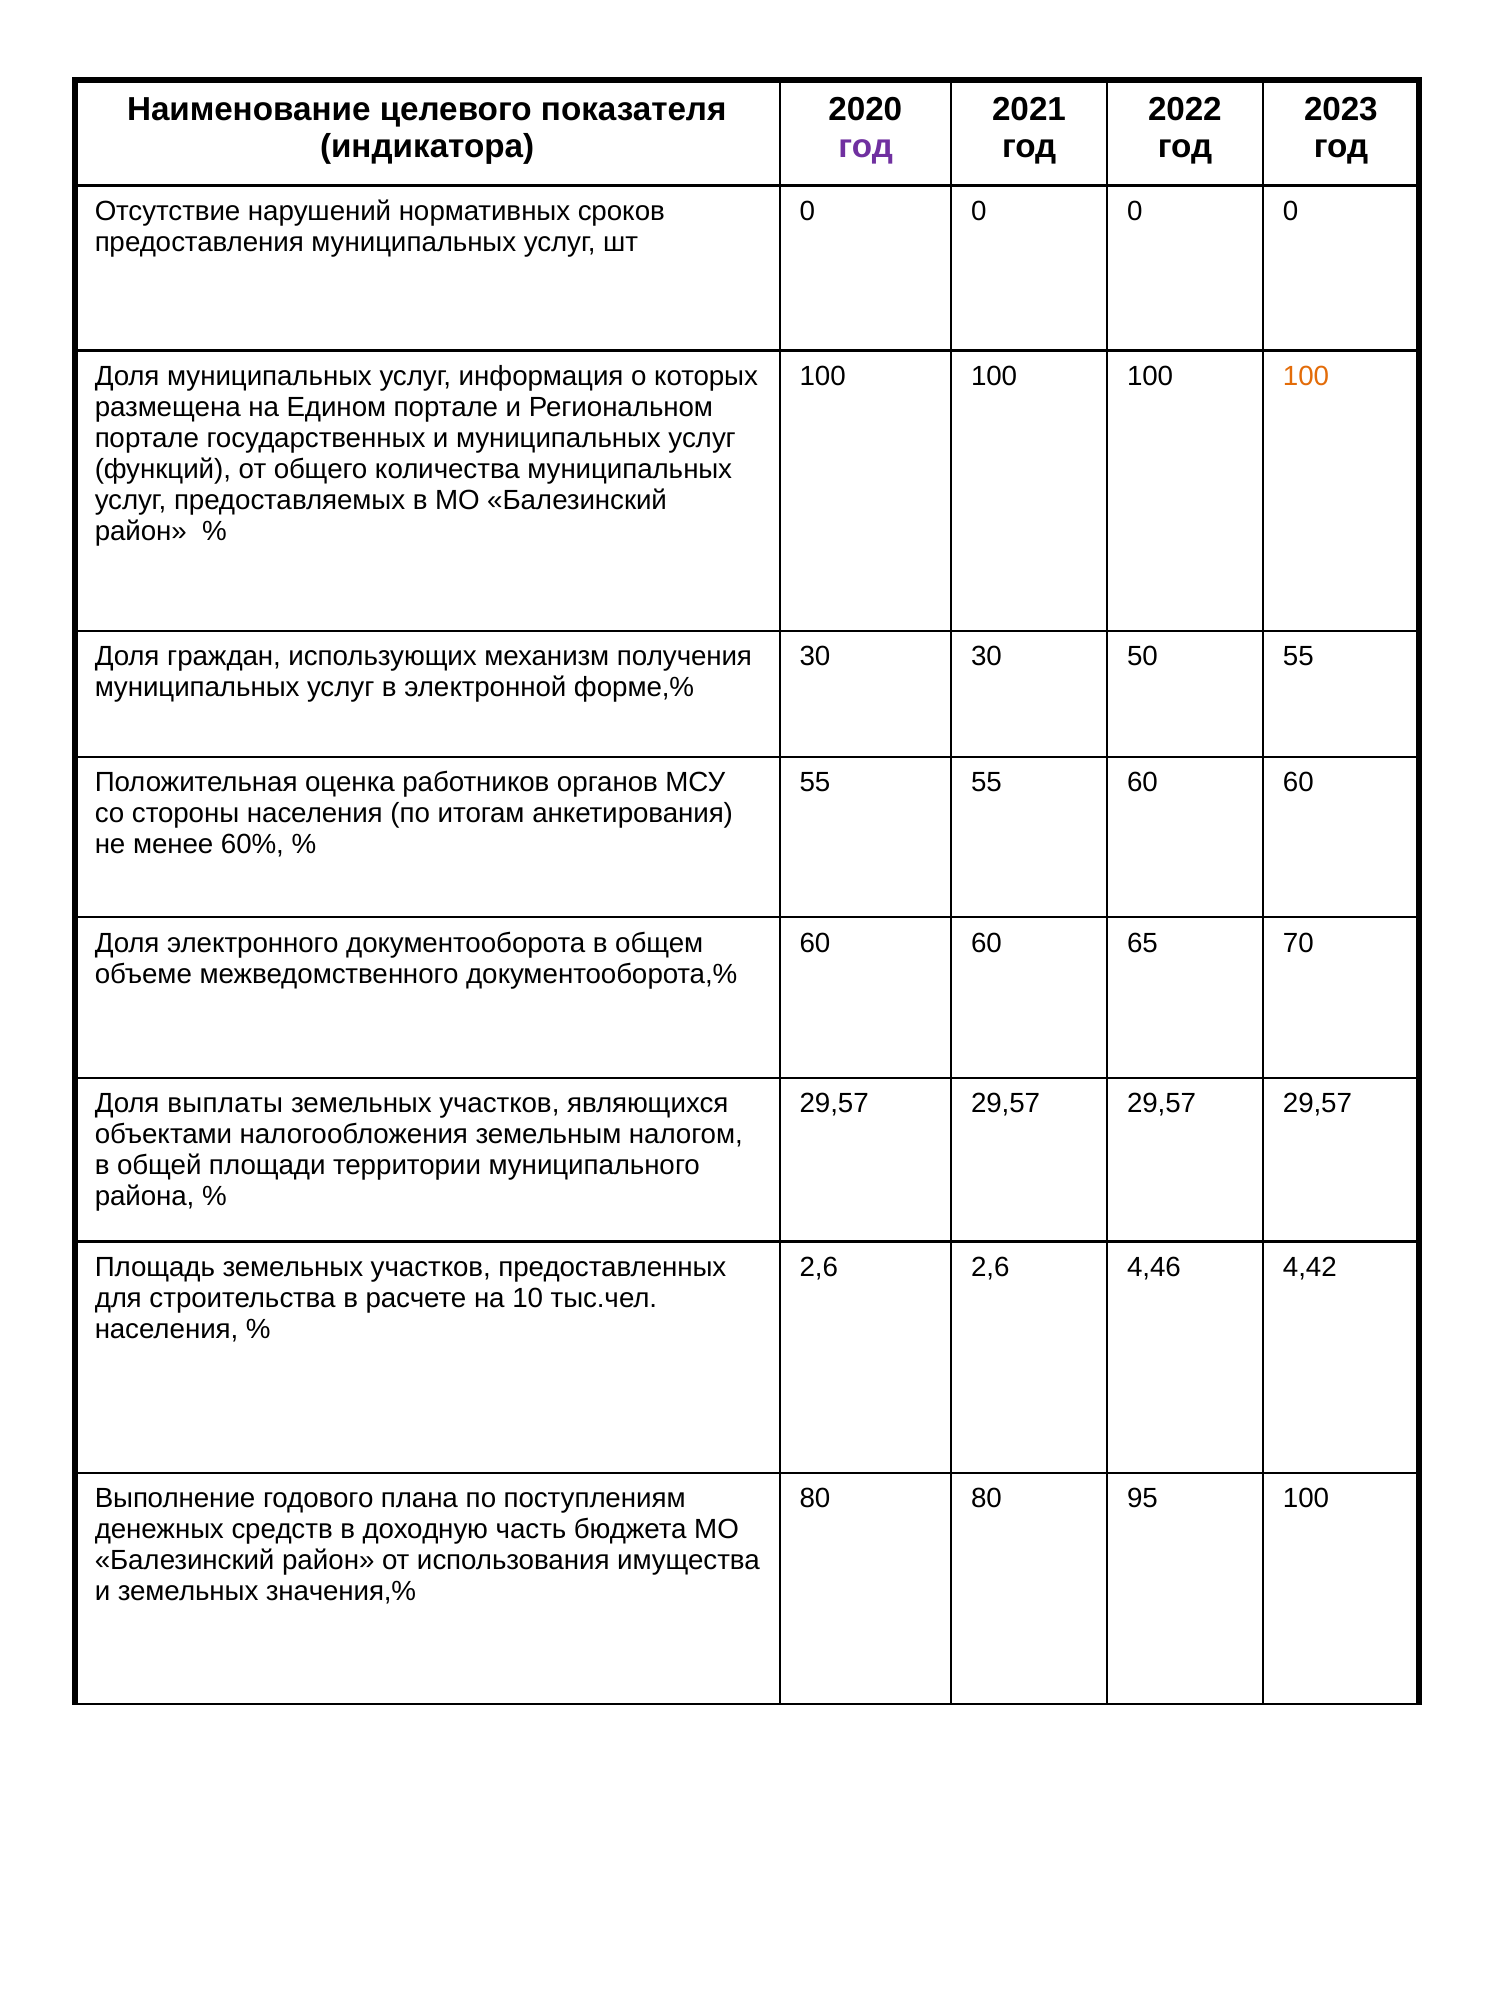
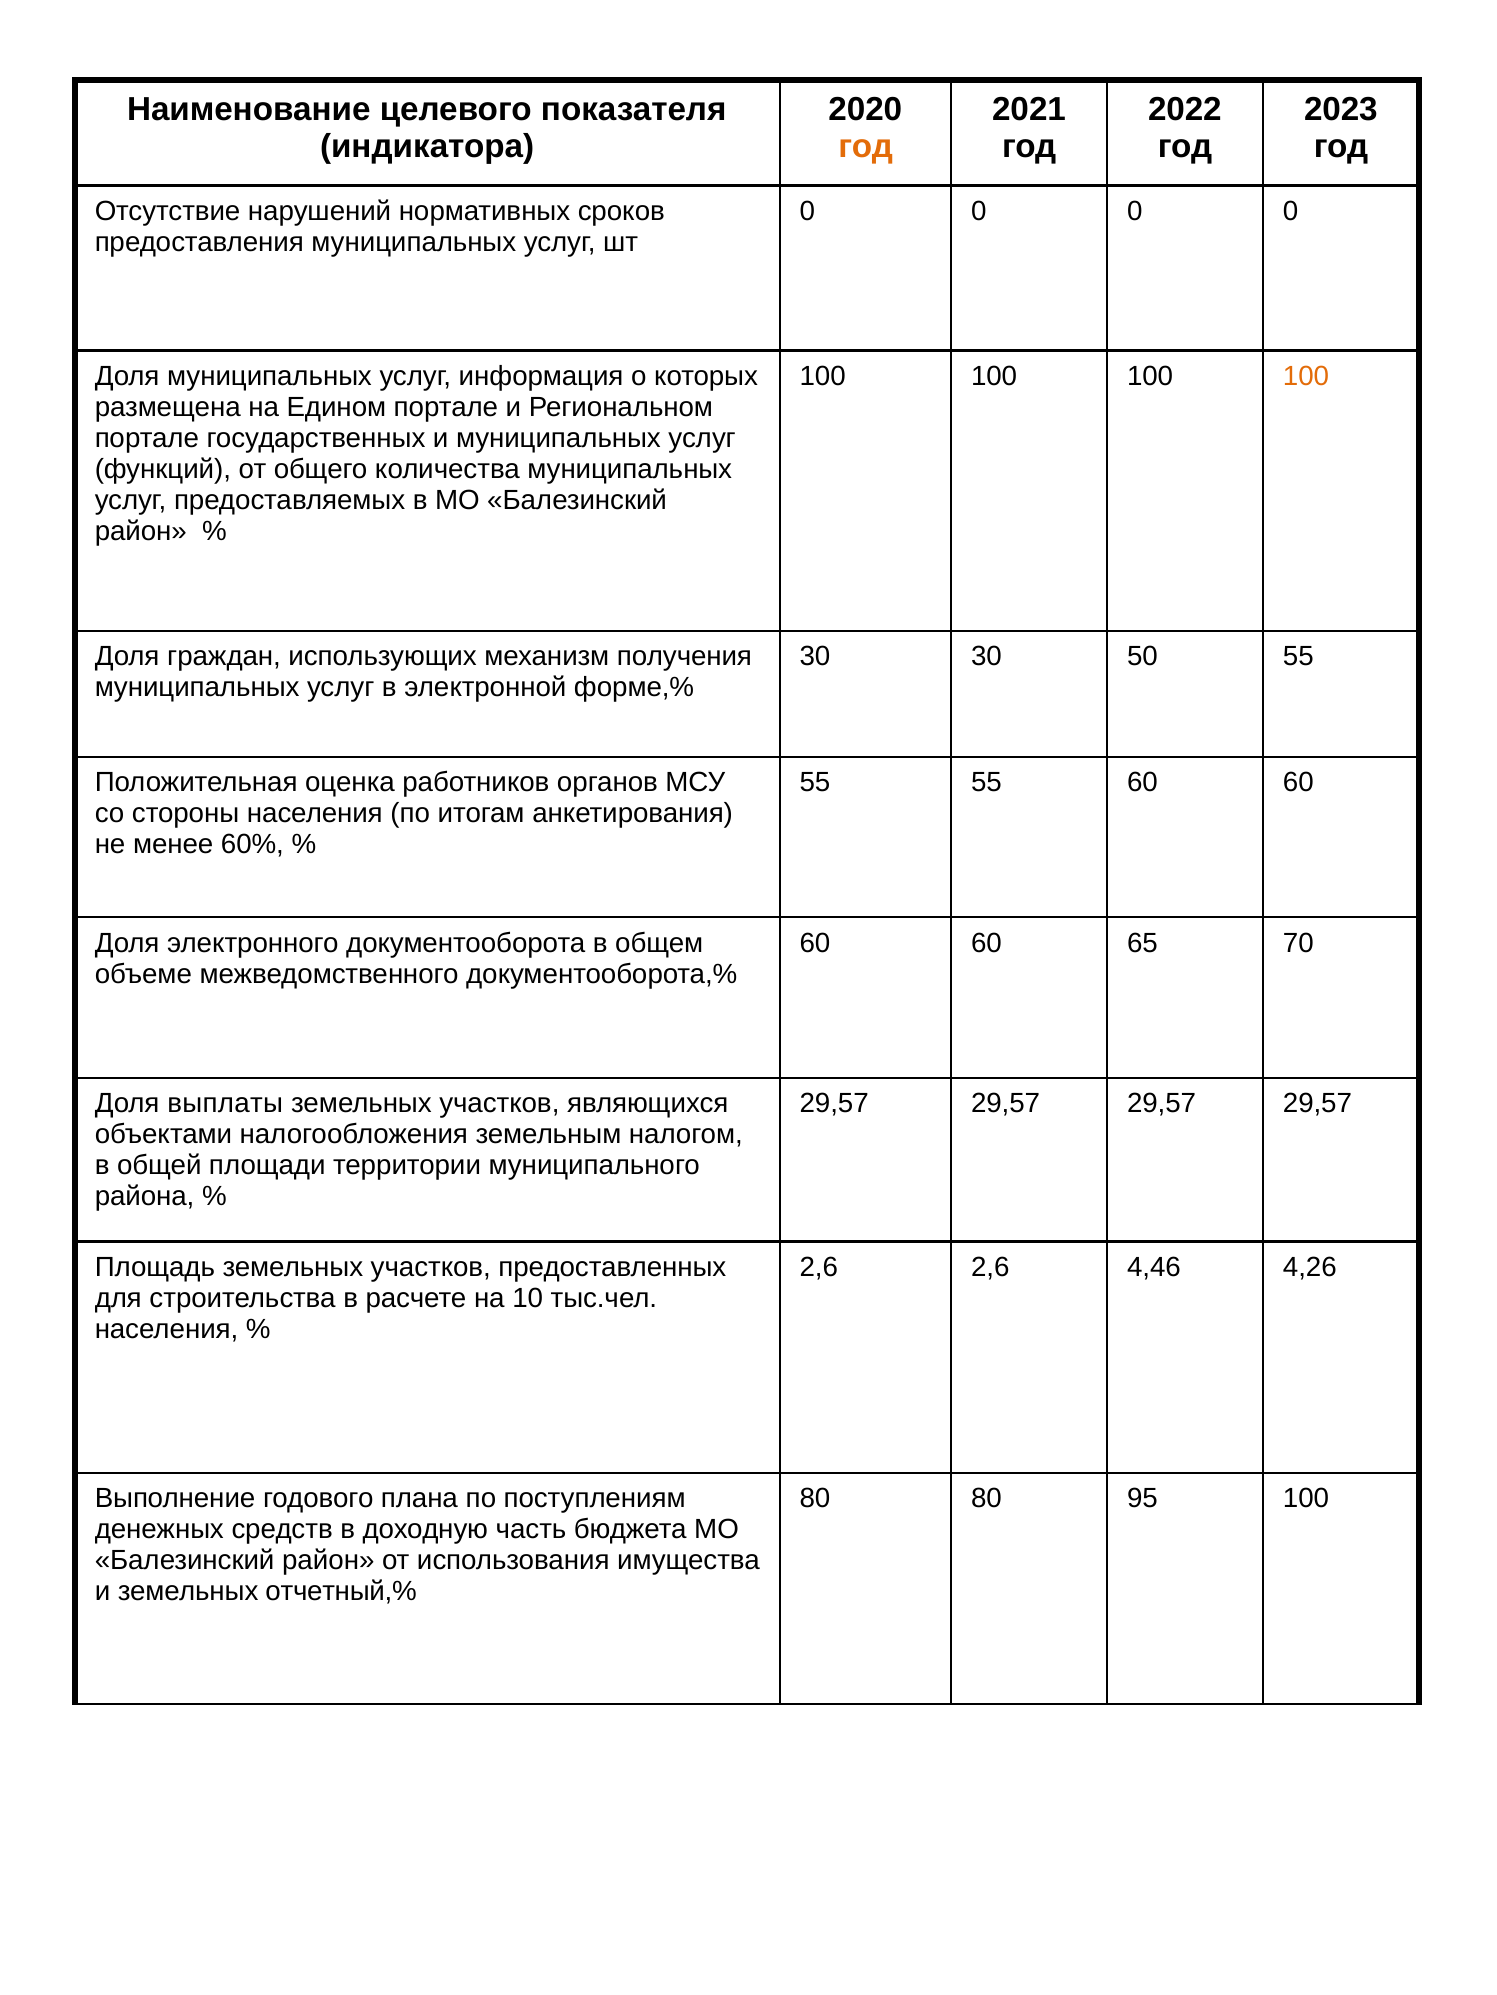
год at (866, 147) colour: purple -> orange
4,42: 4,42 -> 4,26
значения,%: значения,% -> отчетный,%
